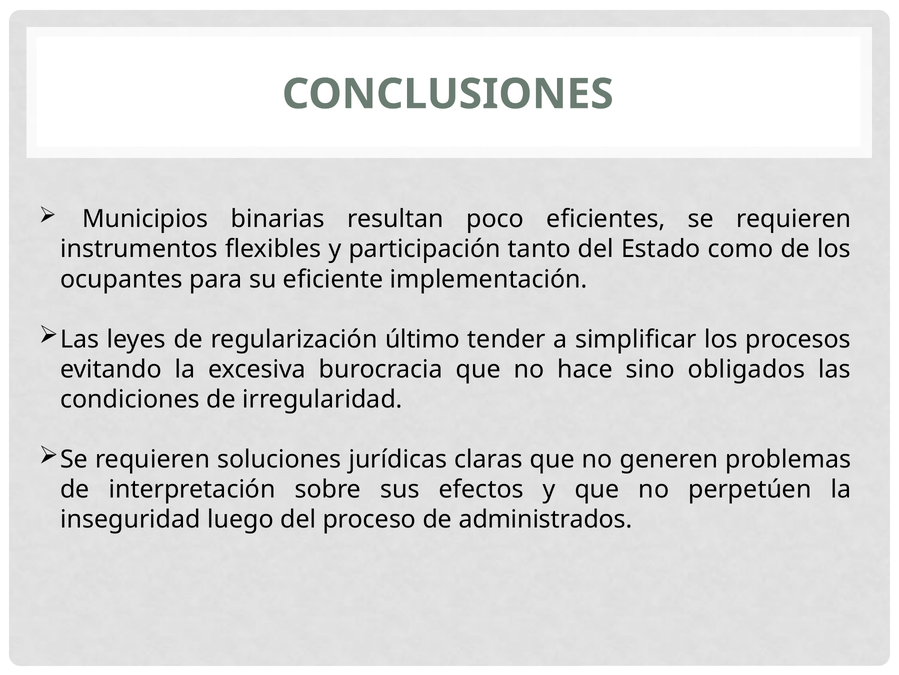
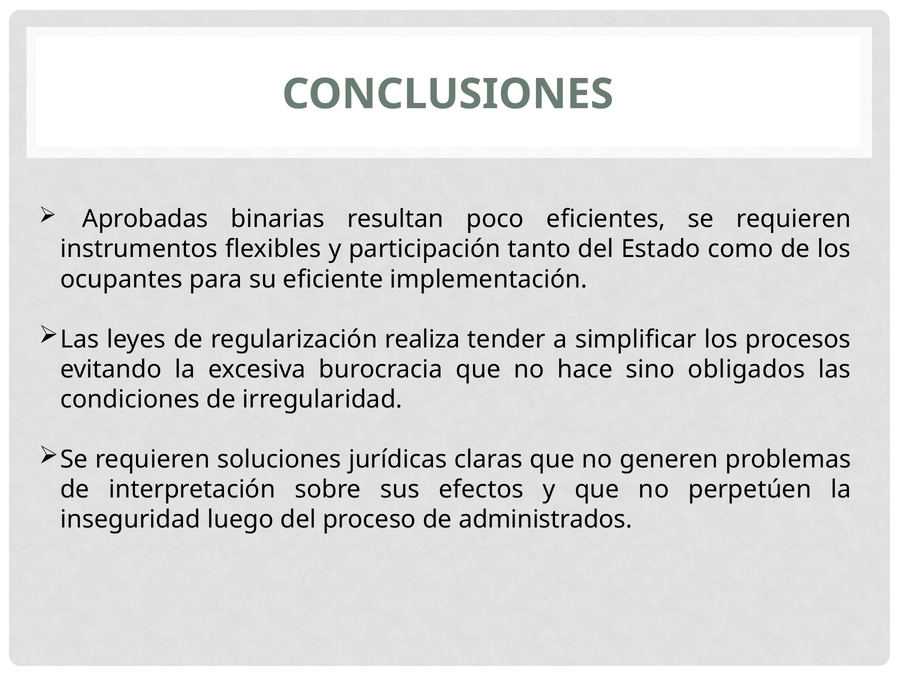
Municipios: Municipios -> Aprobadas
último: último -> realiza
